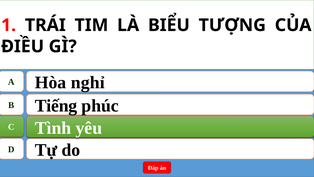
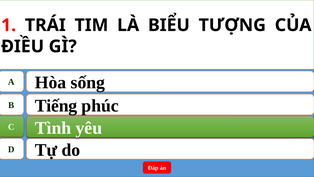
nghỉ: nghỉ -> sống
